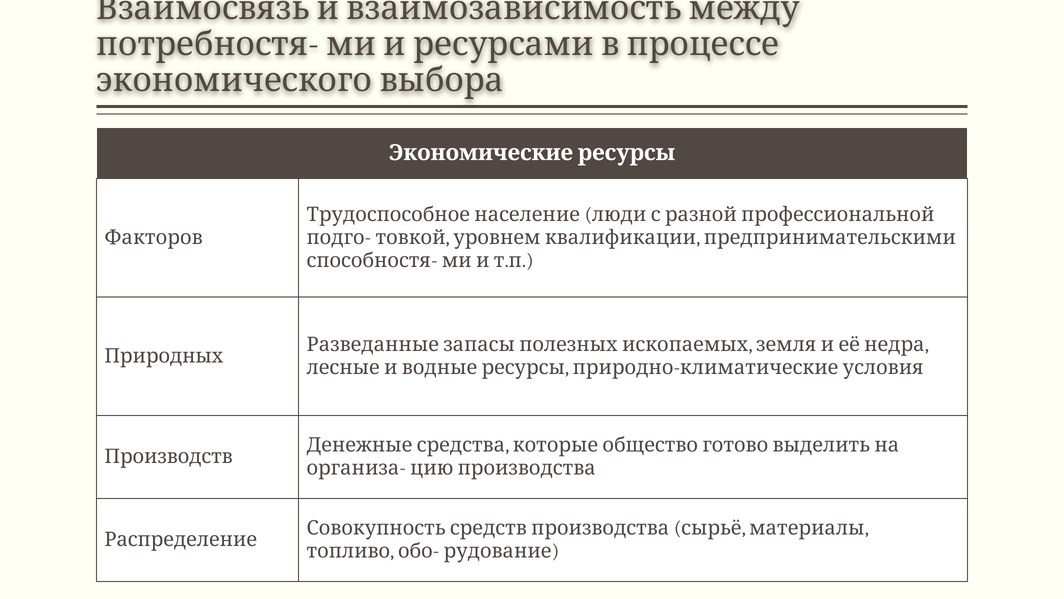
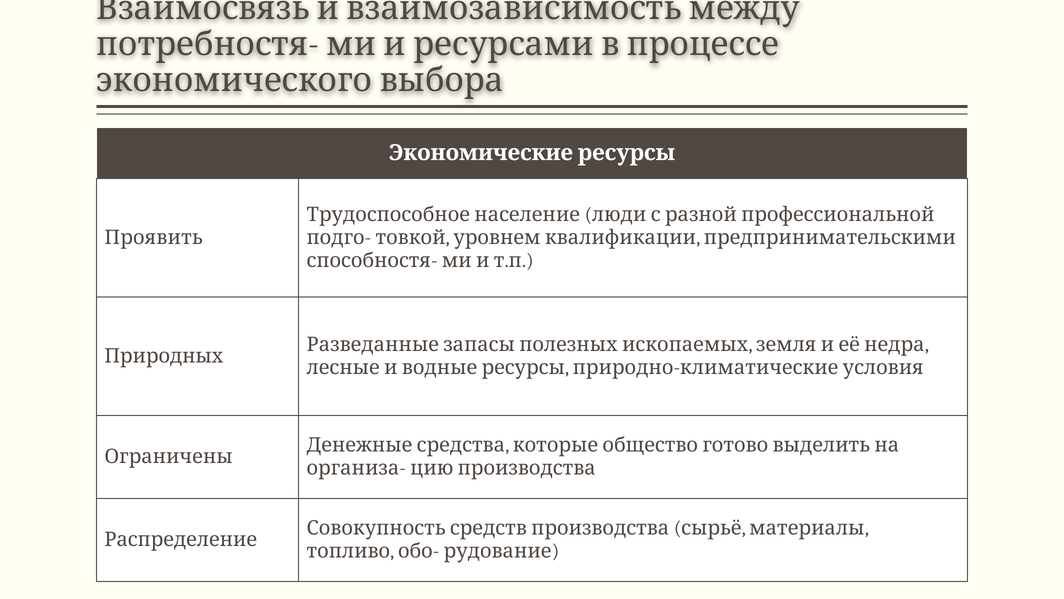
Факторов: Факторов -> Проявить
Производств: Производств -> Ограничены
